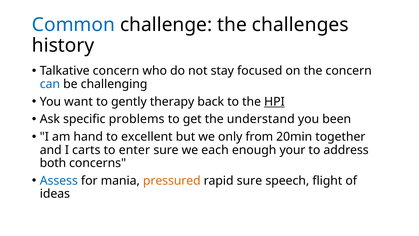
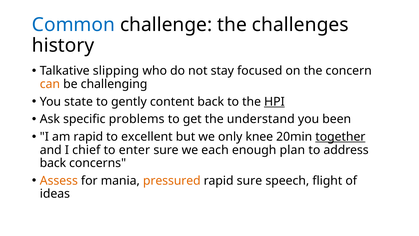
Talkative concern: concern -> slipping
can colour: blue -> orange
want: want -> state
therapy: therapy -> content
am hand: hand -> rapid
from: from -> knee
together underline: none -> present
carts: carts -> chief
your: your -> plan
both at (53, 163): both -> back
Assess colour: blue -> orange
